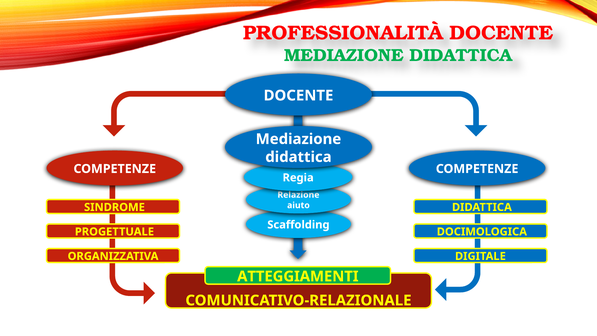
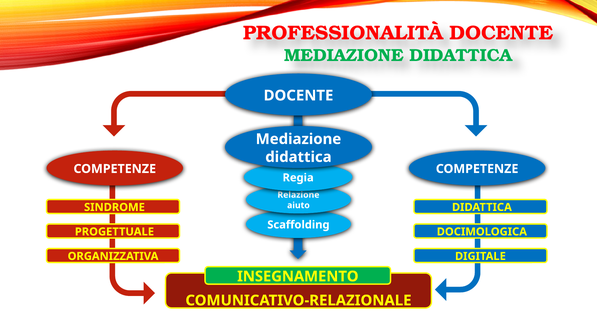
ATTEGGIAMENTI: ATTEGGIAMENTI -> INSEGNAMENTO
